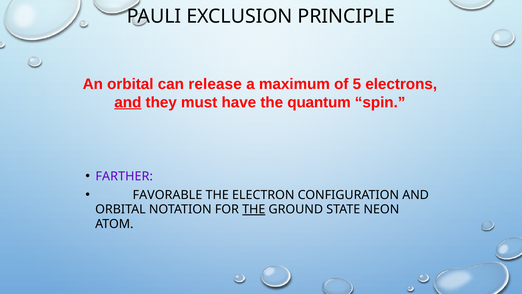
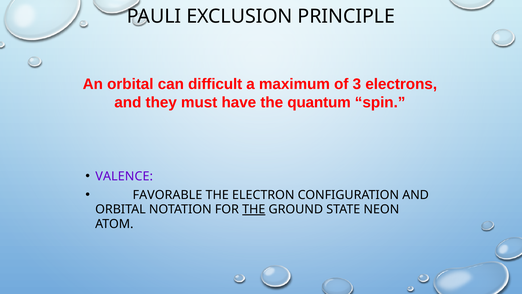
release: release -> difficult
5: 5 -> 3
and at (128, 102) underline: present -> none
FARTHER: FARTHER -> VALENCE
